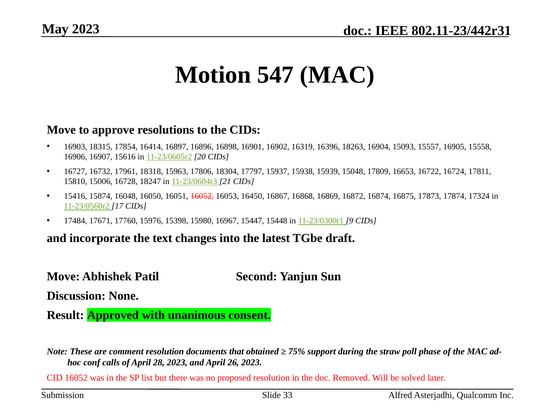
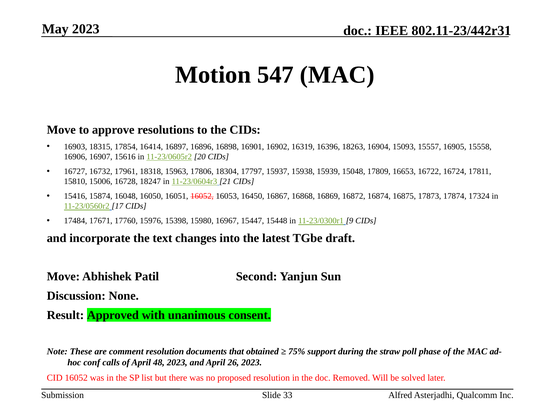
28: 28 -> 48
